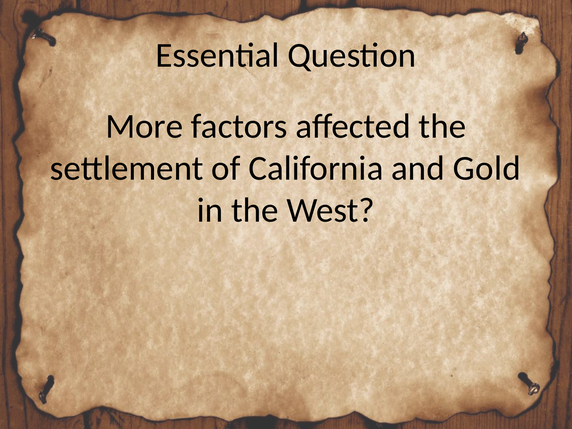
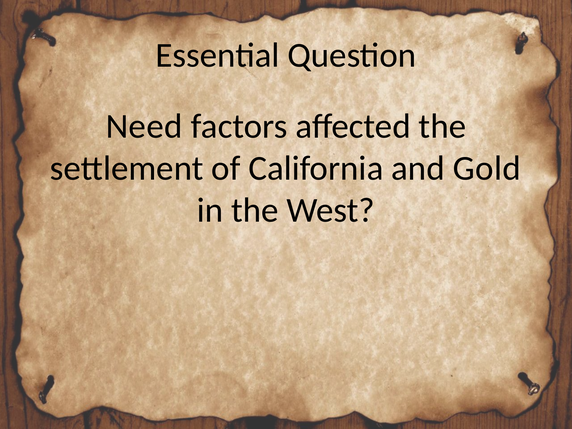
More: More -> Need
